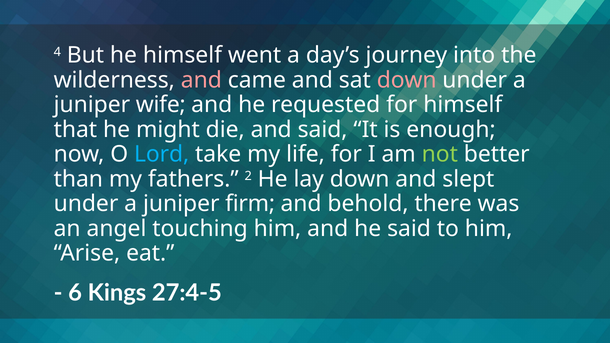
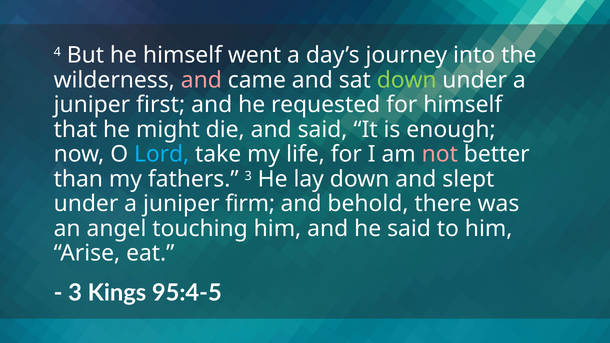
down at (407, 80) colour: pink -> light green
wife: wife -> first
not colour: light green -> pink
fathers 2: 2 -> 3
6 at (75, 293): 6 -> 3
27:4-5: 27:4-5 -> 95:4-5
